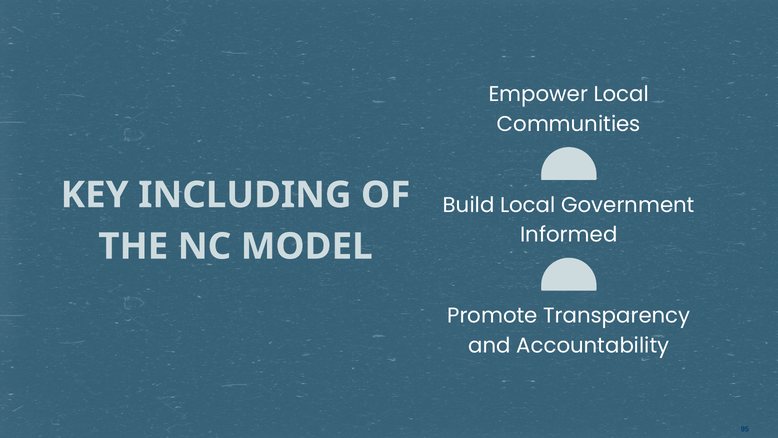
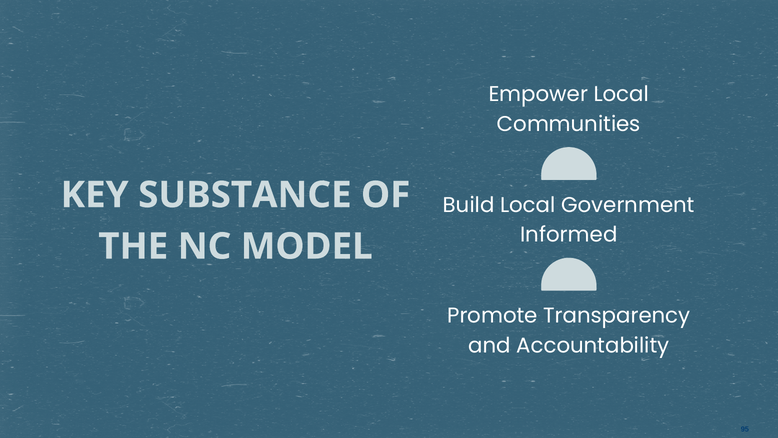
INCLUDING: INCLUDING -> SUBSTANCE
